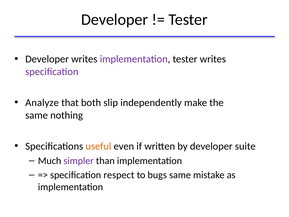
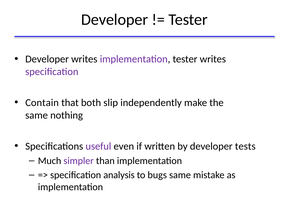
Analyze: Analyze -> Contain
useful colour: orange -> purple
suite: suite -> tests
respect: respect -> analysis
